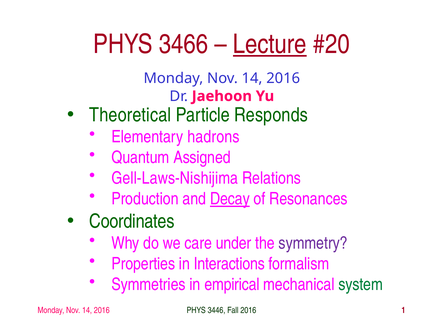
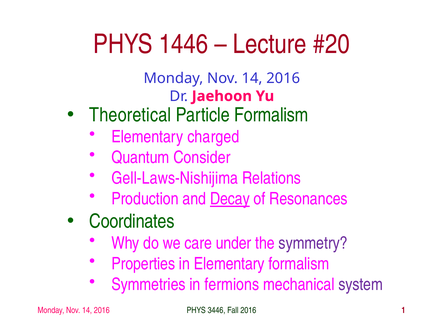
3466: 3466 -> 1446
Lecture underline: present -> none
Particle Responds: Responds -> Formalism
hadrons: hadrons -> charged
Assigned: Assigned -> Consider
in Interactions: Interactions -> Elementary
empirical: empirical -> fermions
system colour: green -> purple
